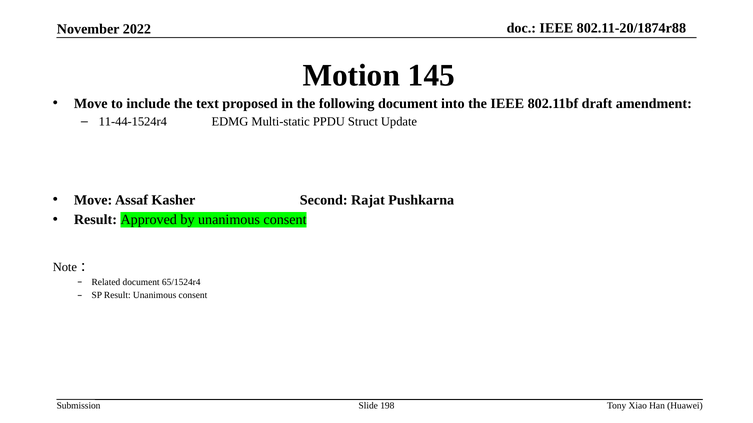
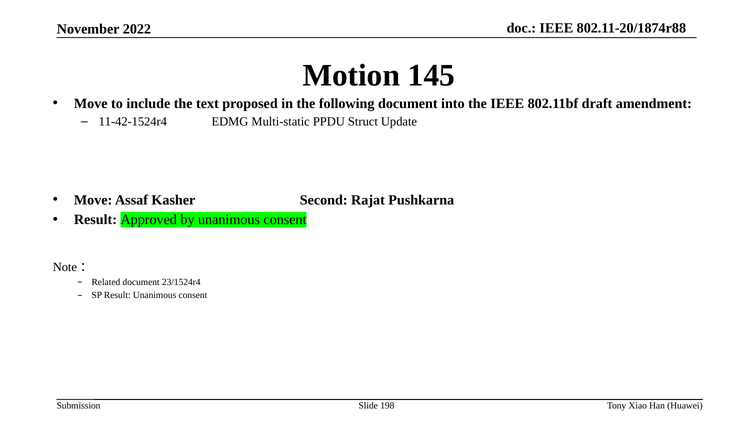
11-44-1524r4: 11-44-1524r4 -> 11-42-1524r4
65/1524r4: 65/1524r4 -> 23/1524r4
